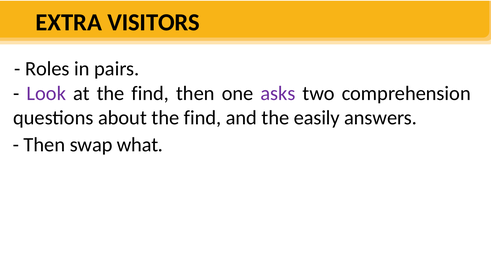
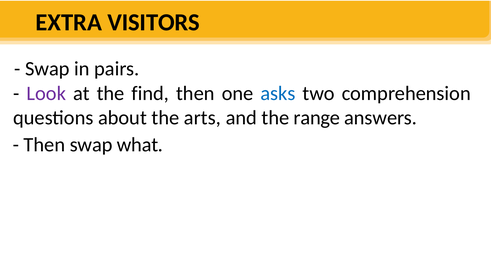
Roles at (47, 69): Roles -> Swap
asks colour: purple -> blue
about the find: find -> arts
easily: easily -> range
